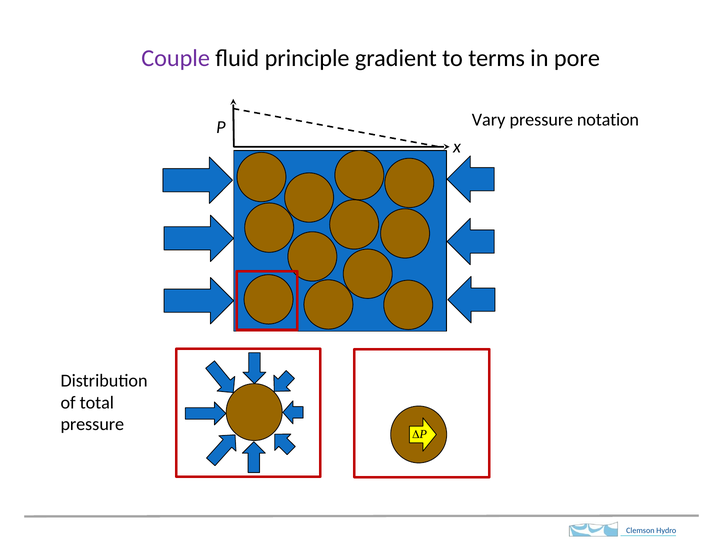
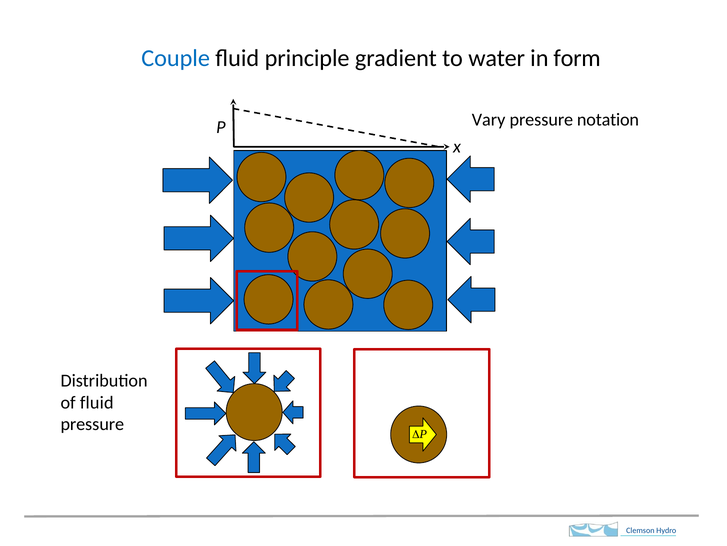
Couple colour: purple -> blue
terms: terms -> water
pore: pore -> form
of total: total -> fluid
